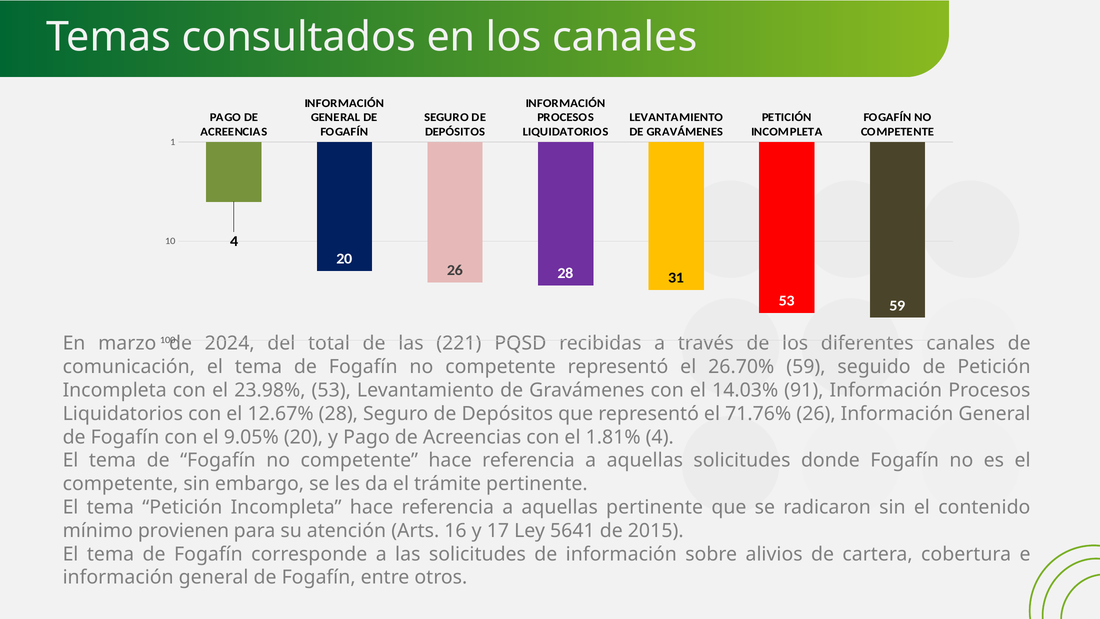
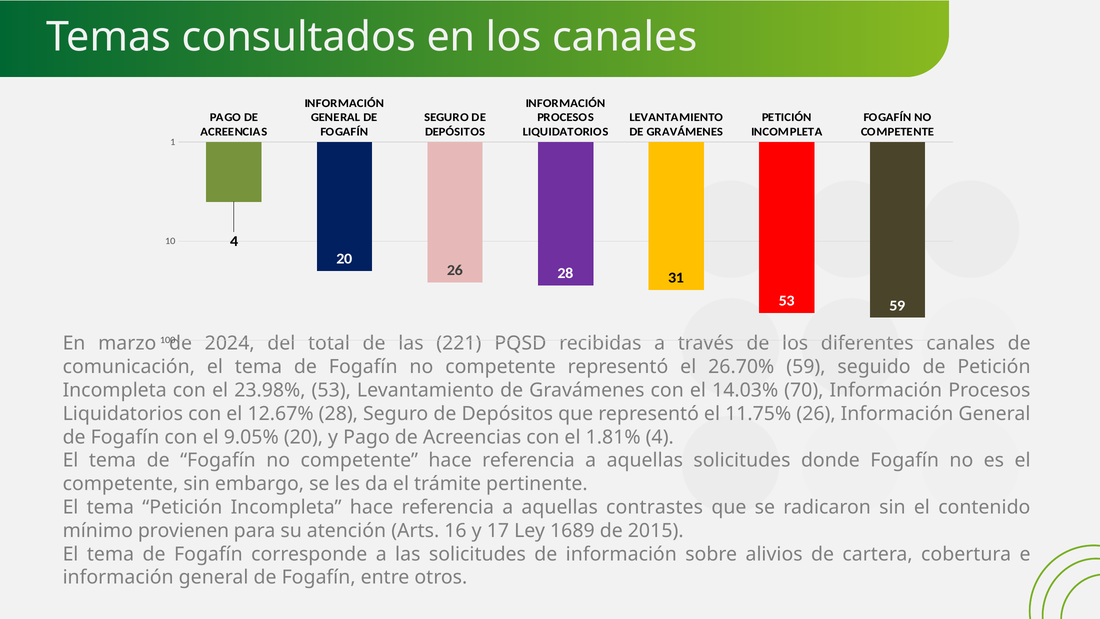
91: 91 -> 70
71.76%: 71.76% -> 11.75%
aquellas pertinente: pertinente -> contrastes
5641: 5641 -> 1689
